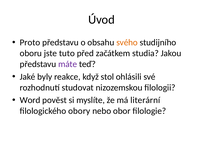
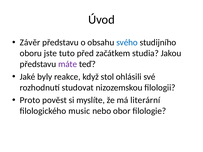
Proto: Proto -> Závěr
svého colour: orange -> blue
Word: Word -> Proto
obory: obory -> music
